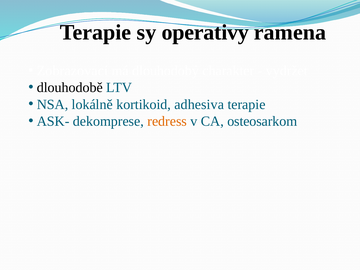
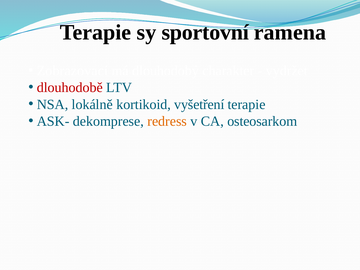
operativy: operativy -> sportovní
dlouhodobě colour: black -> red
adhesiva: adhesiva -> vyšetření
